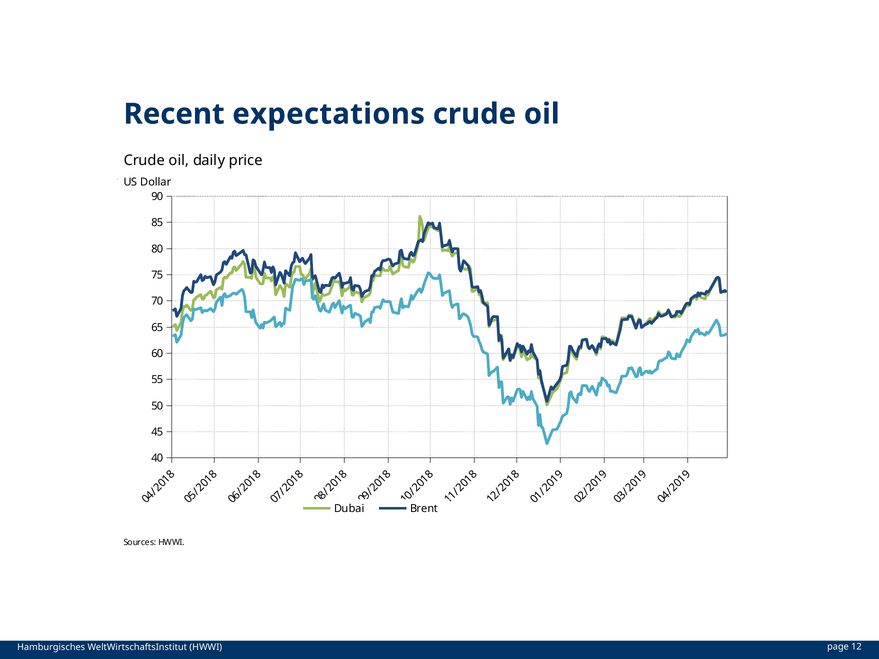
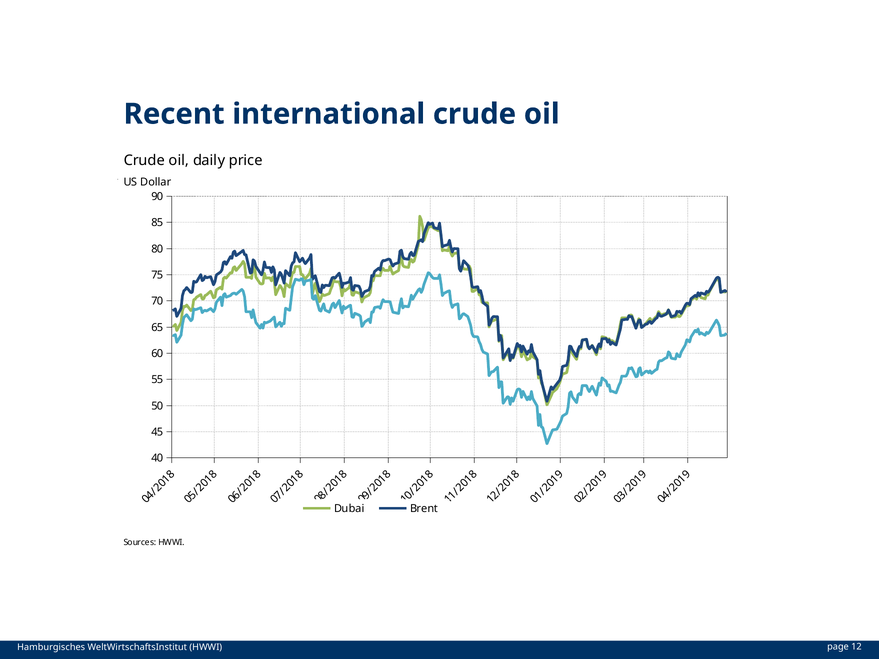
expectations: expectations -> international
